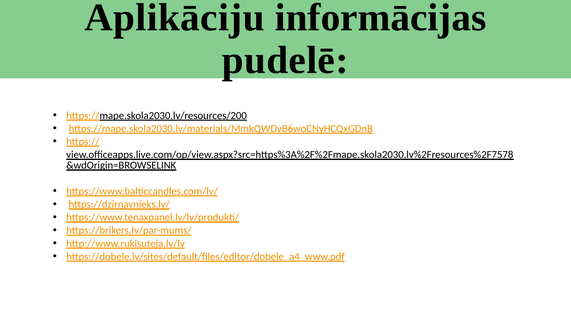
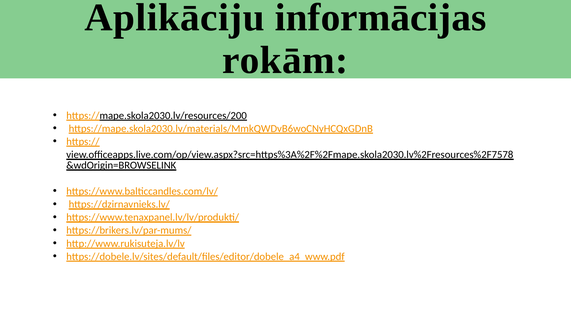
pudelē: pudelē -> rokām
